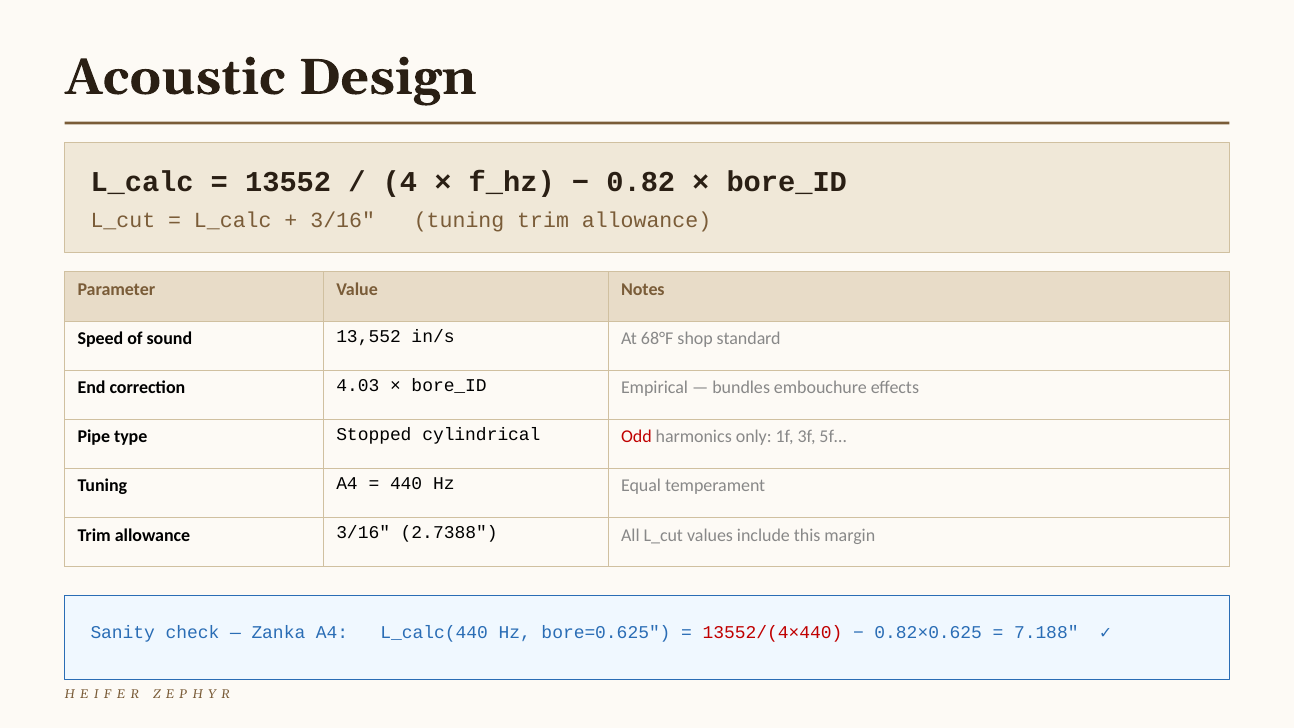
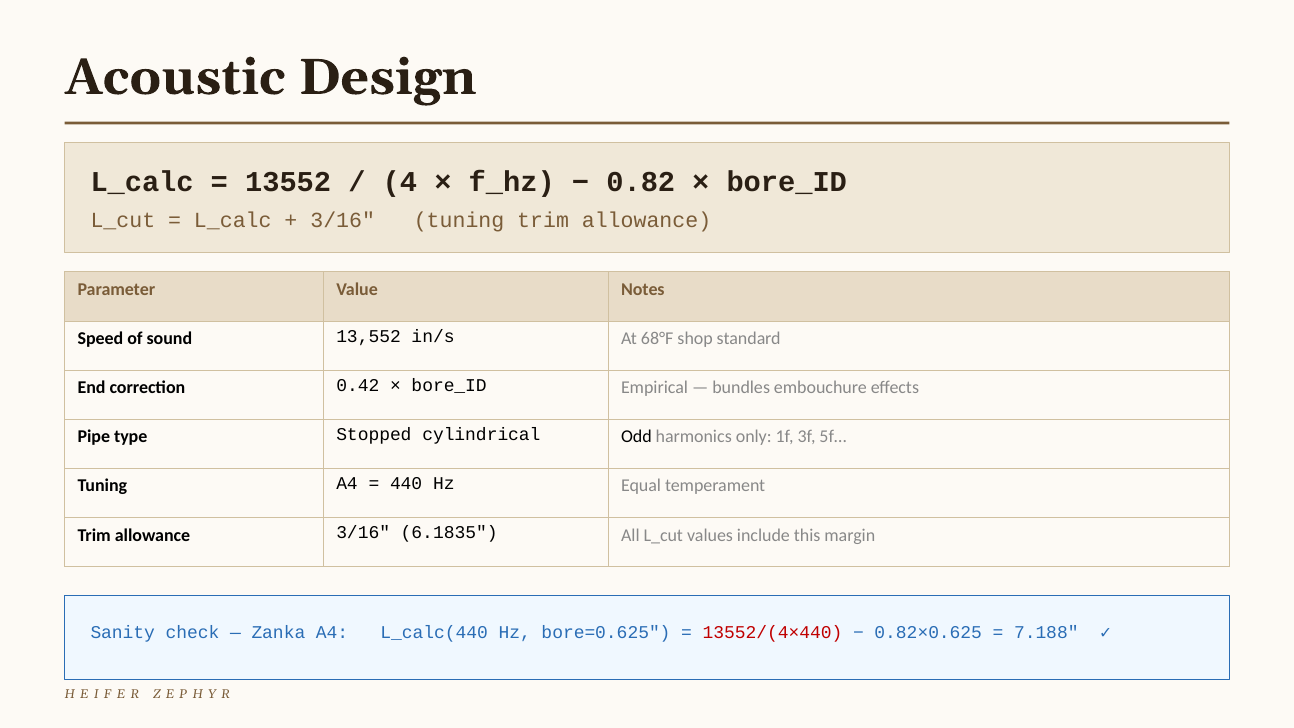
4.03: 4.03 -> 0.42
Odd colour: red -> black
2.7388: 2.7388 -> 6.1835
